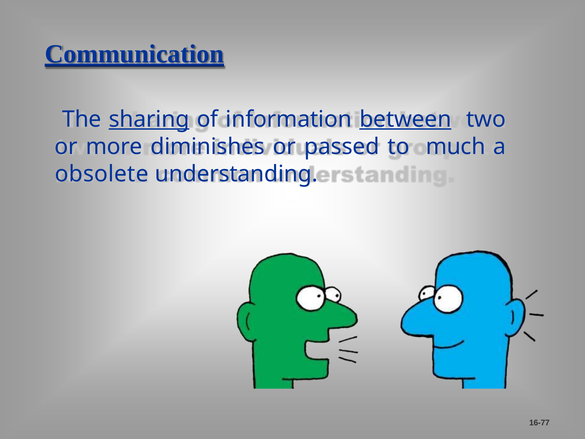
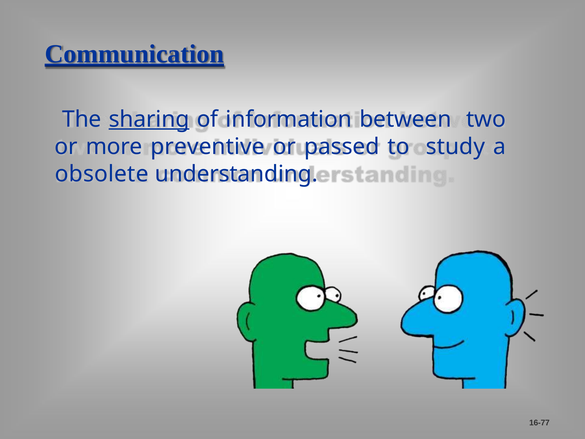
between underline: present -> none
diminishes: diminishes -> preventive
much: much -> study
